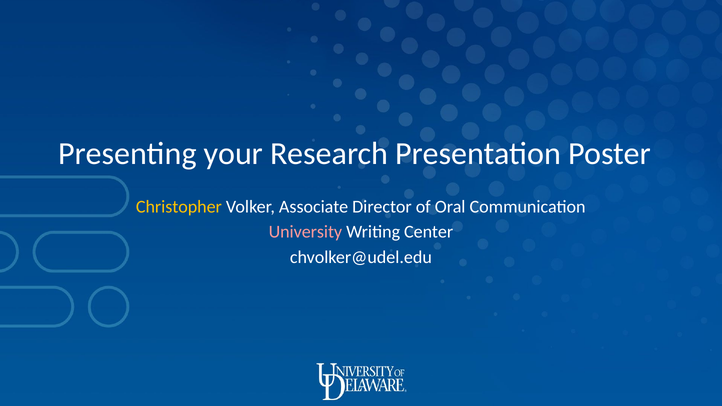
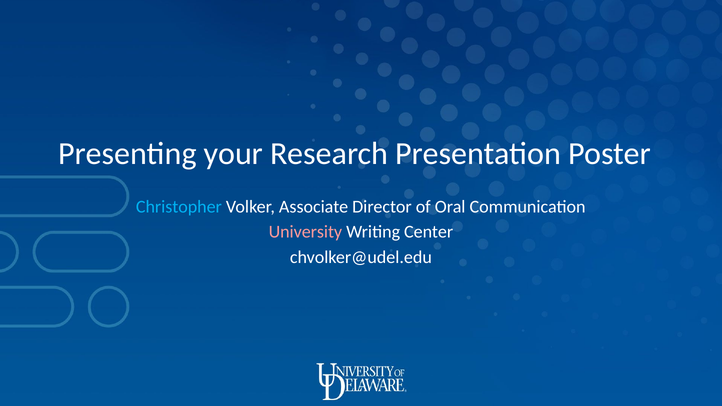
Christopher colour: yellow -> light blue
